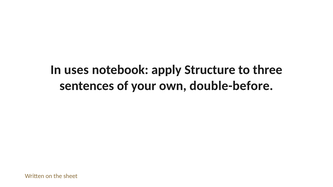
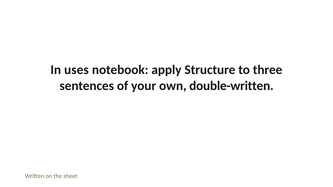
double-before: double-before -> double-written
